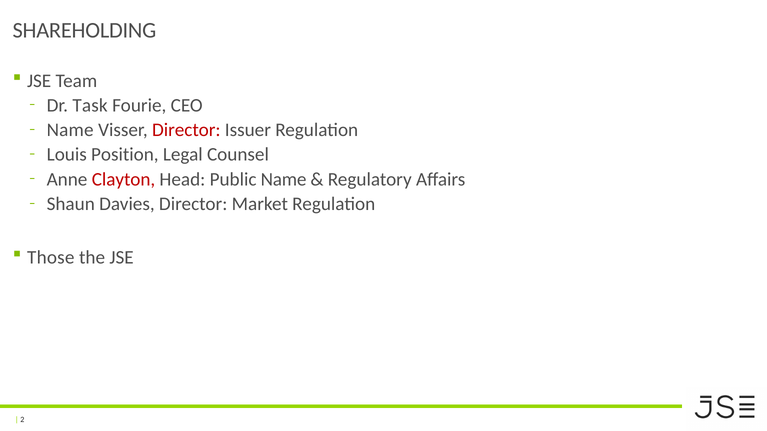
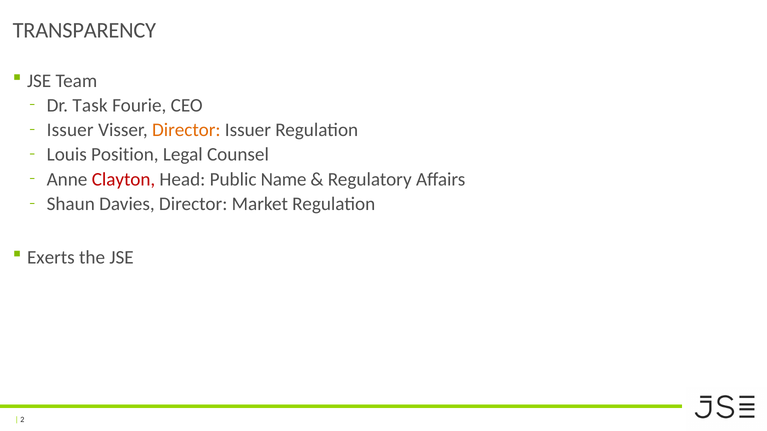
SHAREHOLDING: SHAREHOLDING -> TRANSPARENCY
Name at (70, 130): Name -> Issuer
Director at (186, 130) colour: red -> orange
Those: Those -> Exerts
